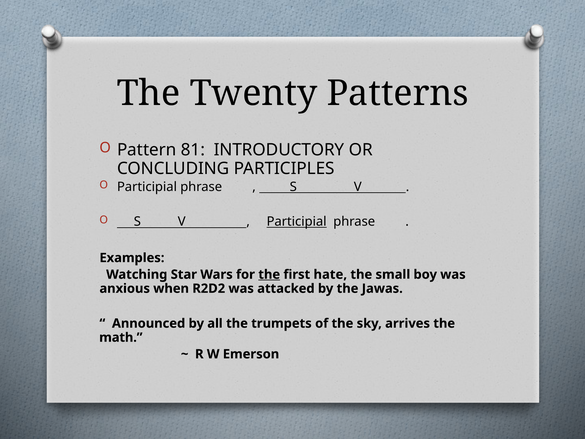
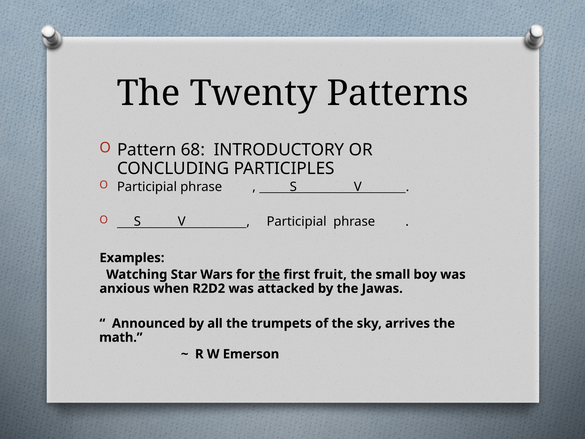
81: 81 -> 68
Participial at (297, 222) underline: present -> none
hate: hate -> fruit
